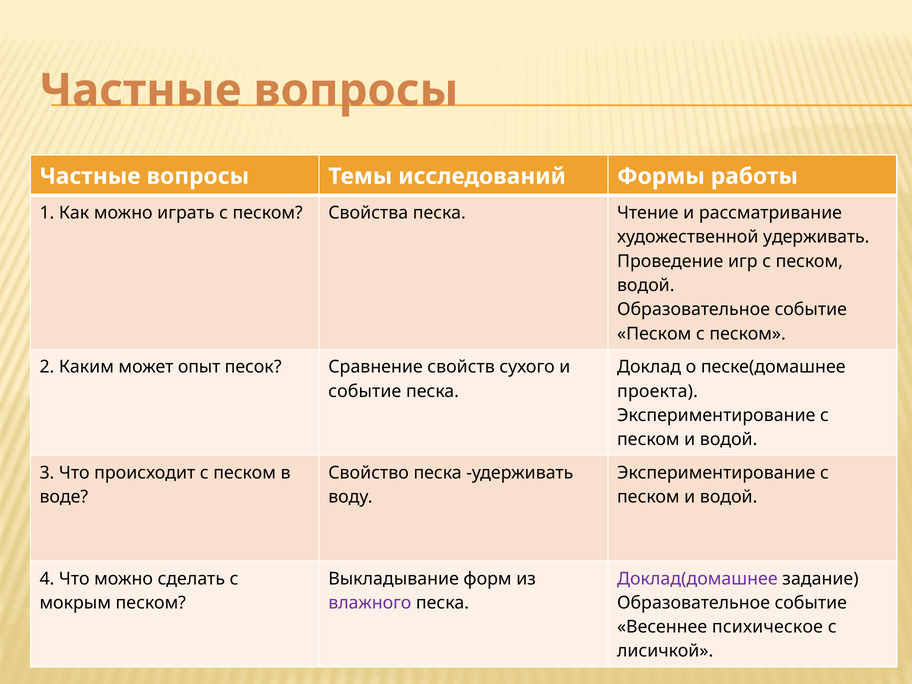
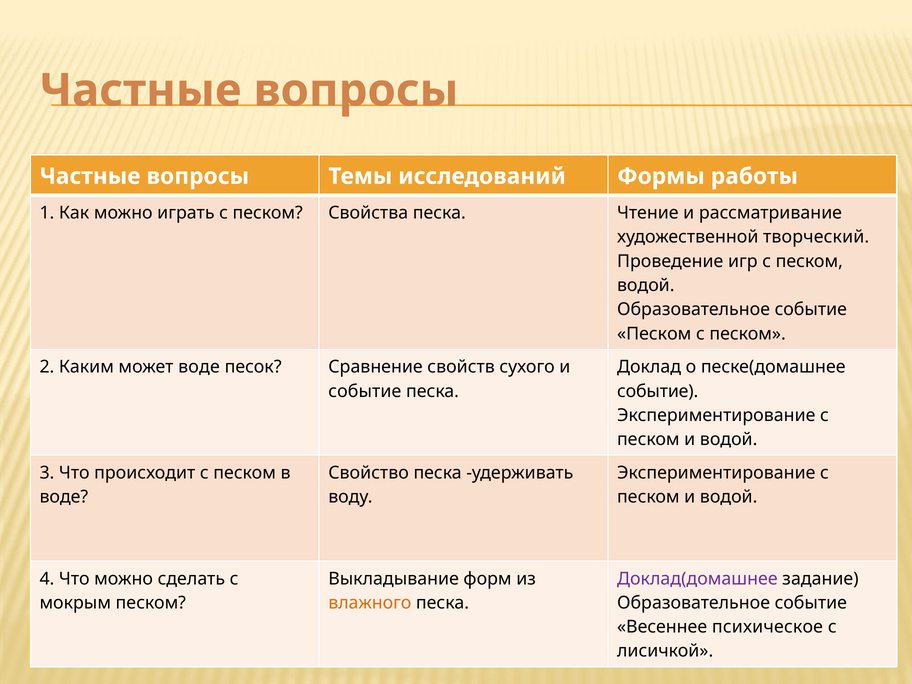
художественной удерживать: удерживать -> творческий
может опыт: опыт -> воде
проекта at (658, 391): проекта -> событие
влажного colour: purple -> orange
